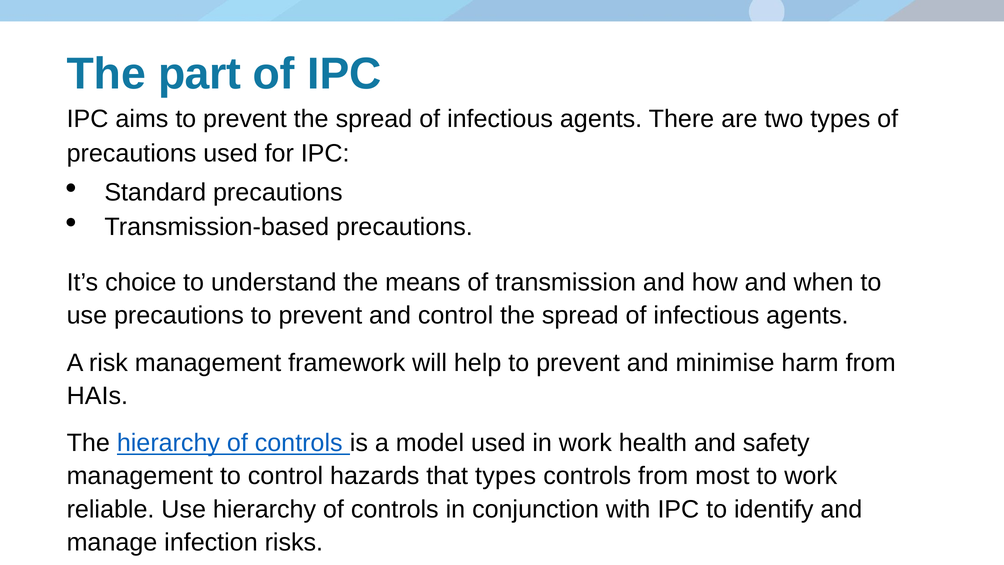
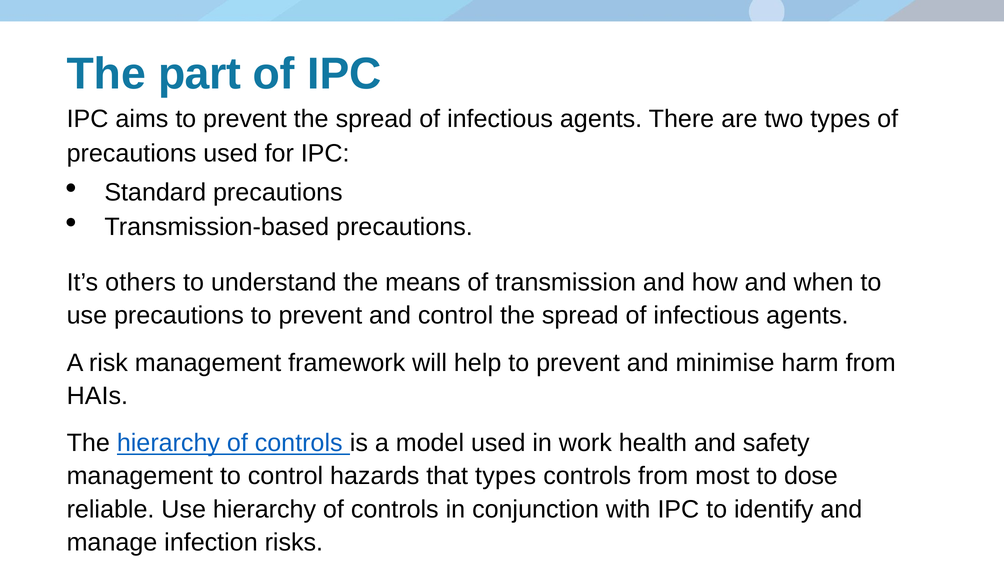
choice: choice -> others
to work: work -> dose
